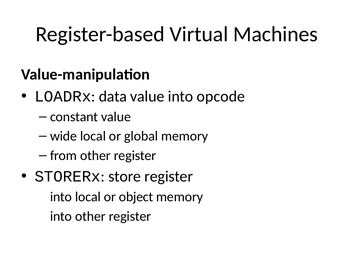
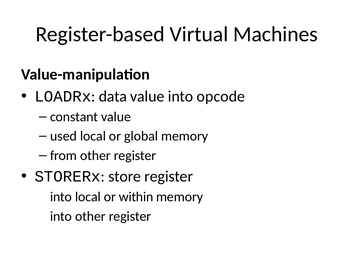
wide: wide -> used
object: object -> within
